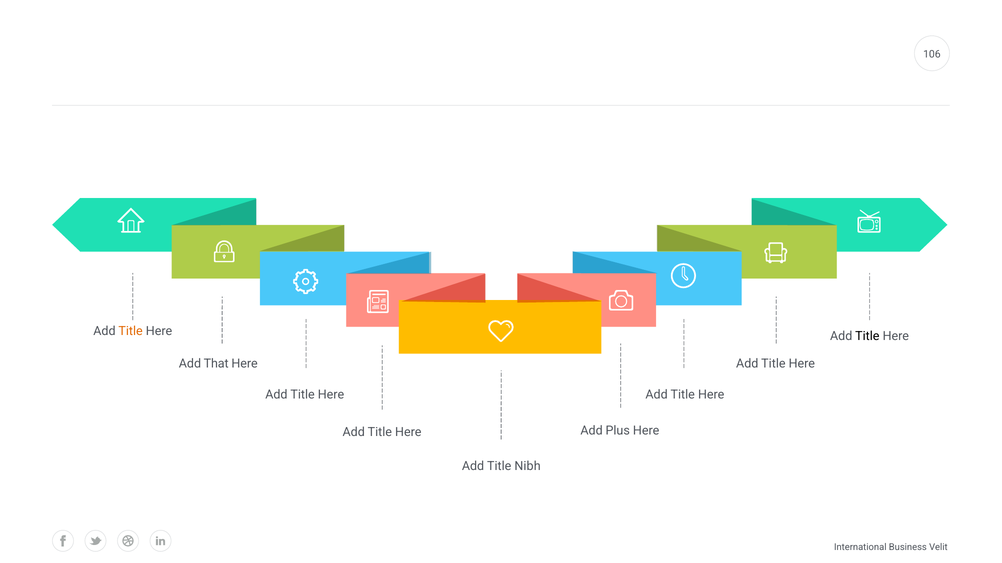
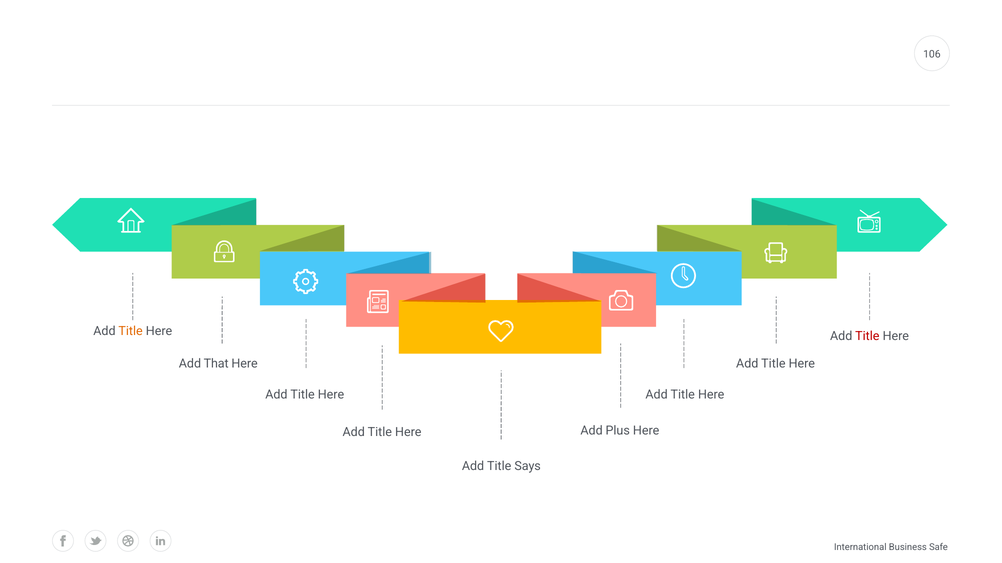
Title at (867, 337) colour: black -> red
Nibh: Nibh -> Says
Velit: Velit -> Safe
